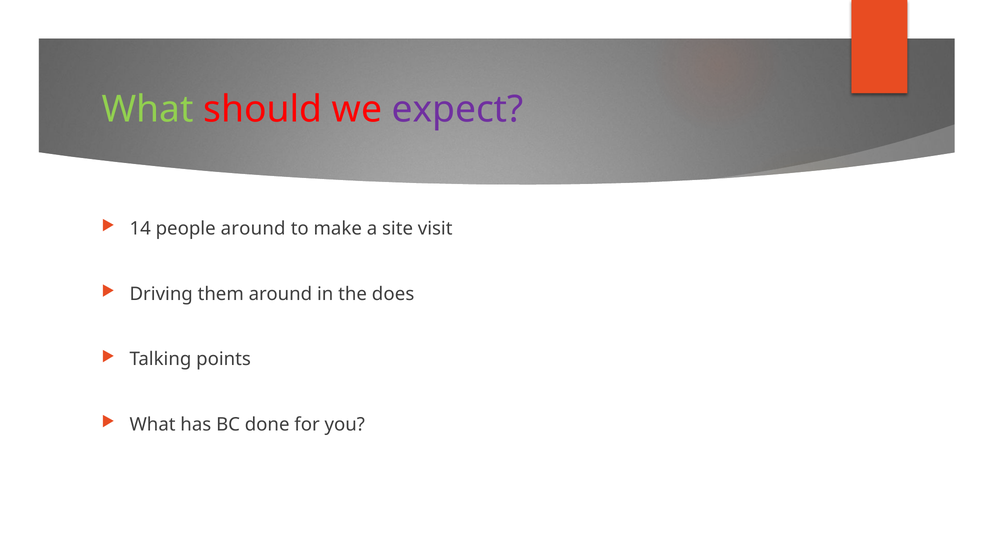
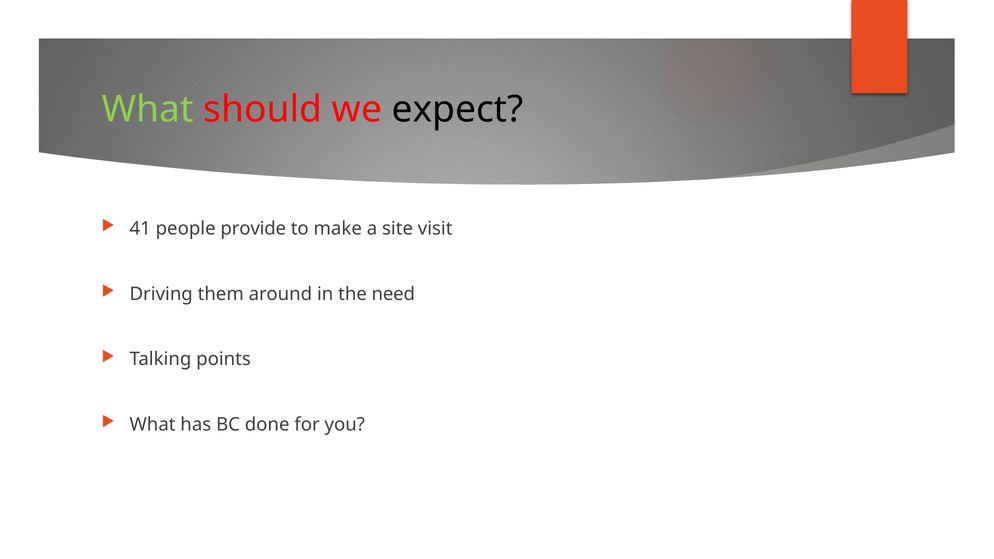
expect colour: purple -> black
14: 14 -> 41
people around: around -> provide
does: does -> need
